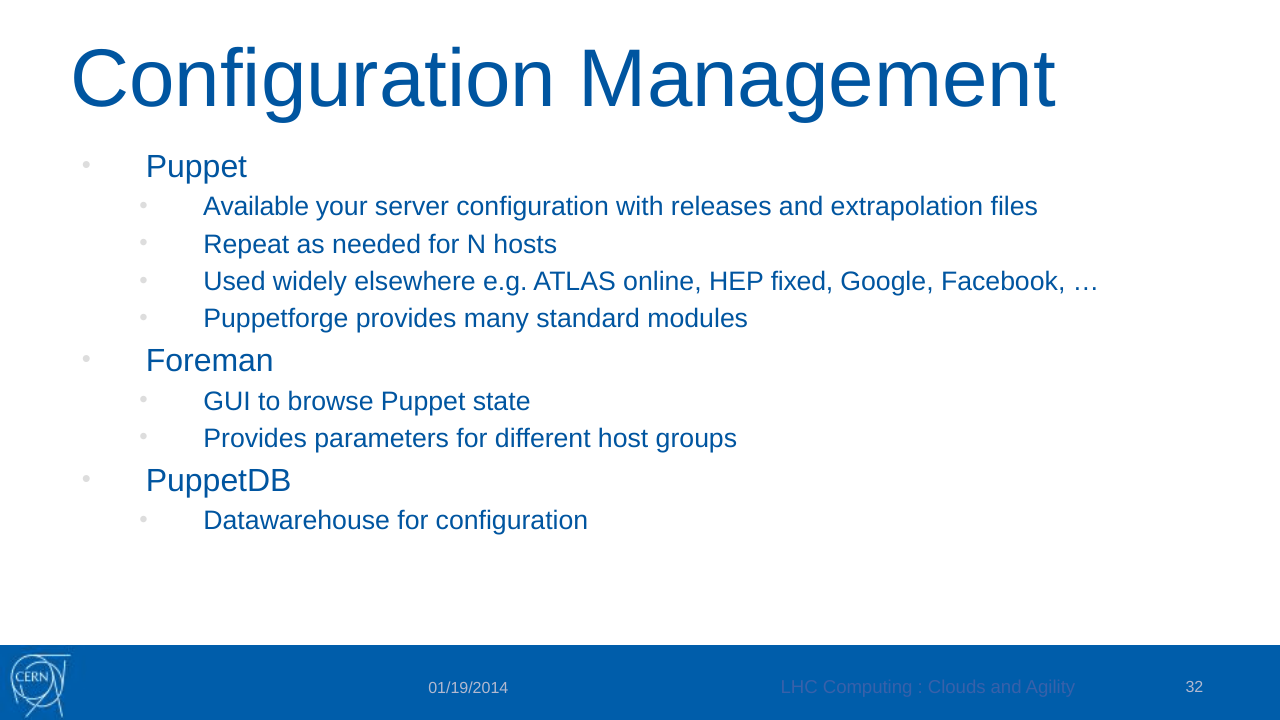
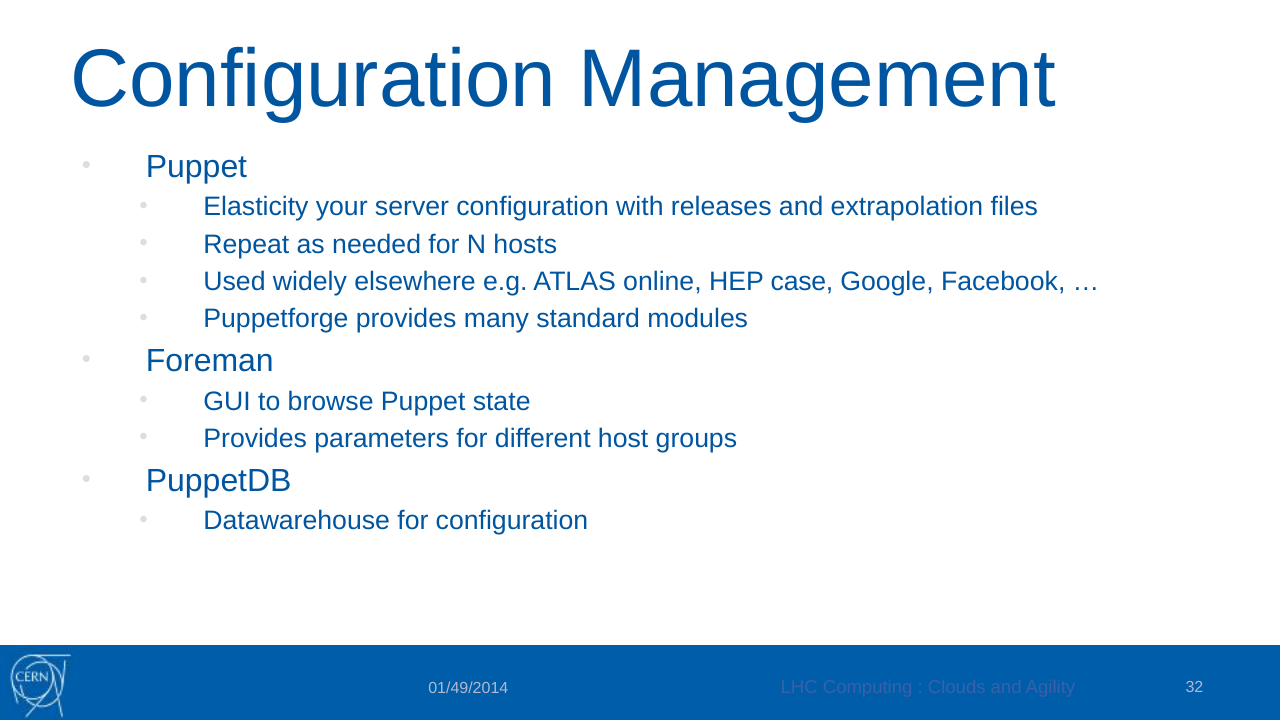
Available: Available -> Elasticity
fixed: fixed -> case
01/19/2014: 01/19/2014 -> 01/49/2014
